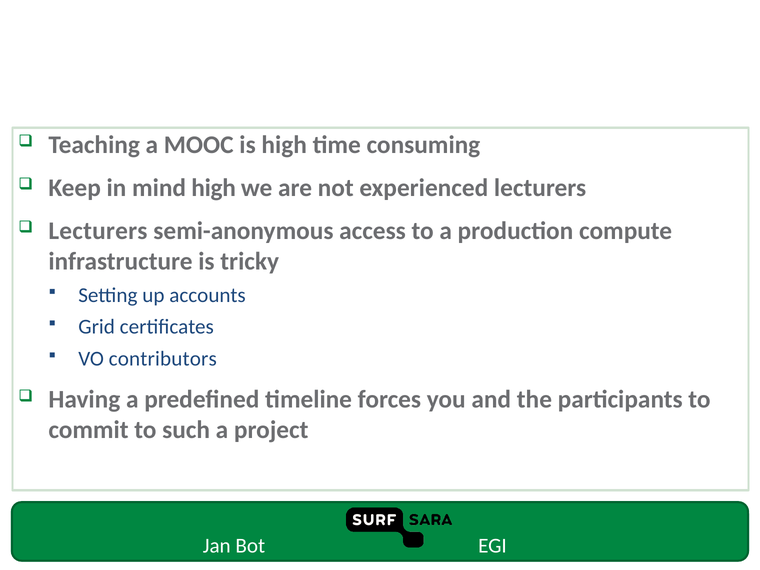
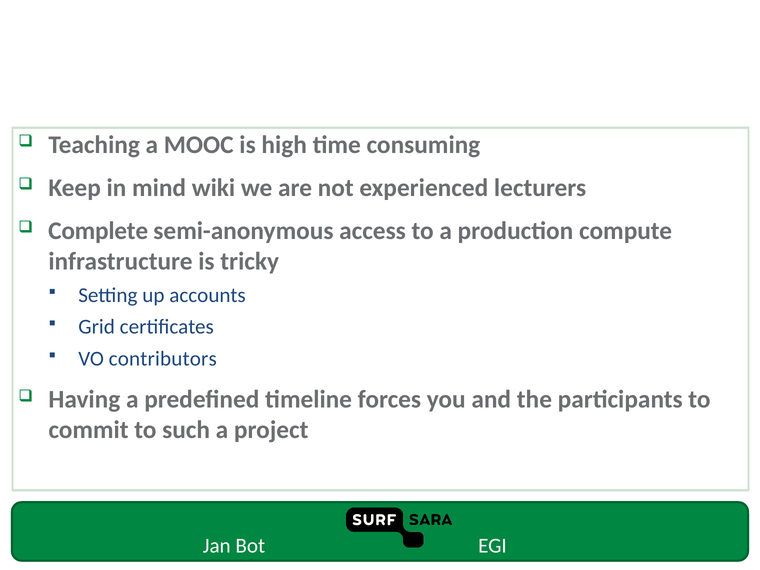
mind high: high -> wiki
Lecturers at (98, 231): Lecturers -> Complete
